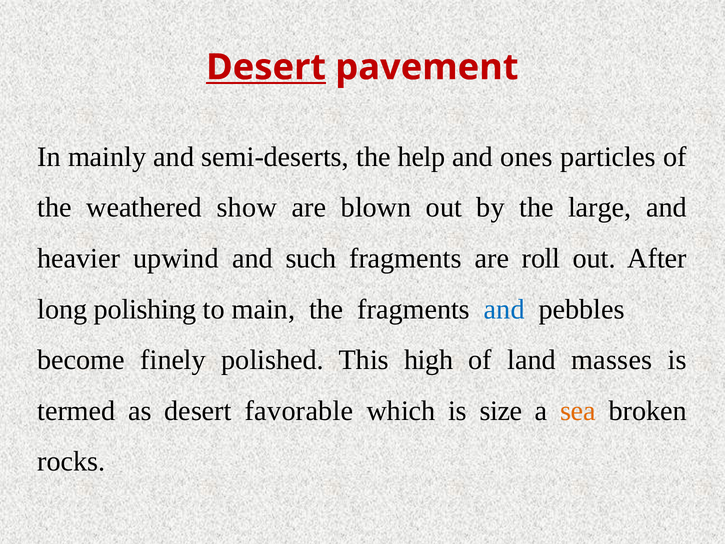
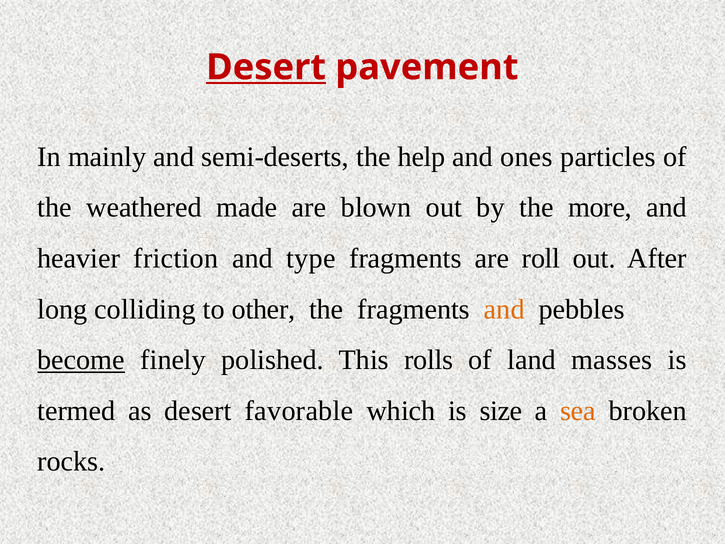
show: show -> made
large: large -> more
upwind: upwind -> friction
such: such -> type
polishing: polishing -> colliding
main: main -> other
and at (504, 309) colour: blue -> orange
become underline: none -> present
high: high -> rolls
